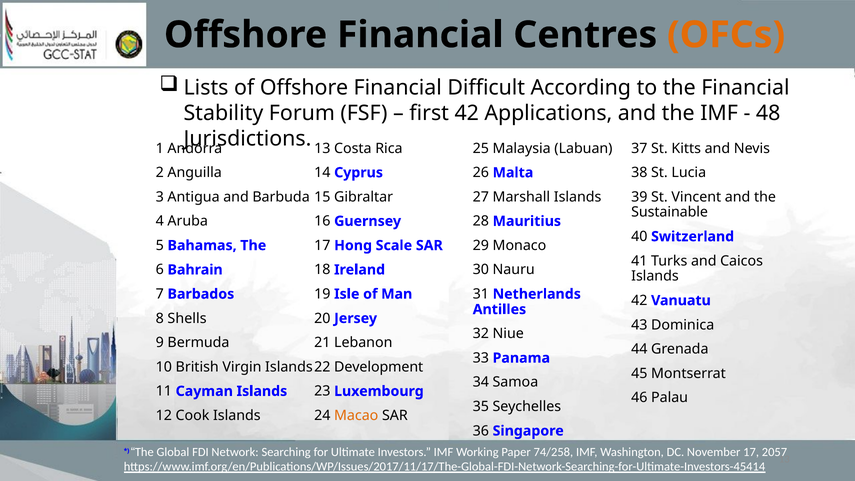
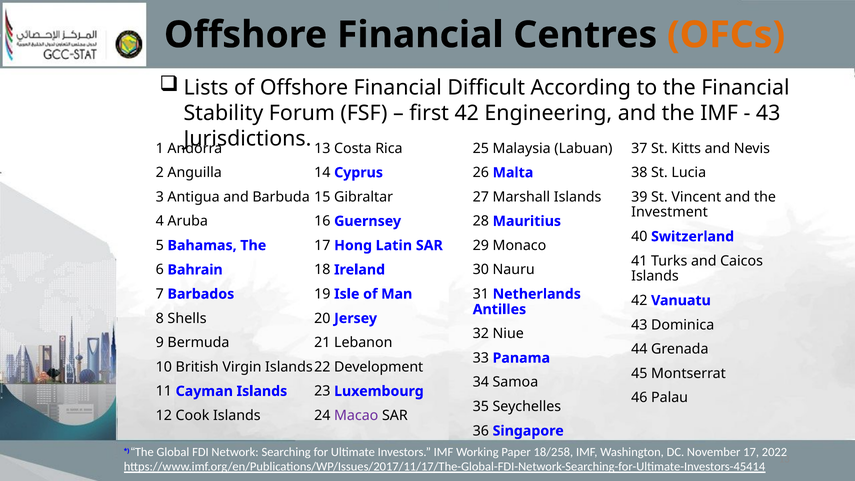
Applications: Applications -> Engineering
48 at (768, 113): 48 -> 43
Sustainable: Sustainable -> Investment
Scale: Scale -> Latin
Macao colour: orange -> purple
74/258: 74/258 -> 18/258
2057: 2057 -> 2022
